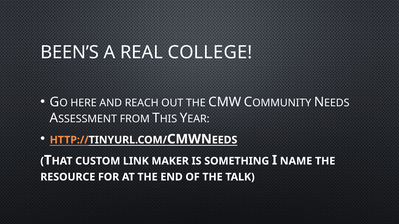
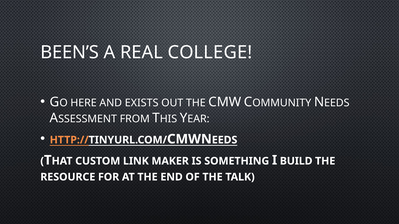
REACH: REACH -> EXISTS
NAME: NAME -> BUILD
